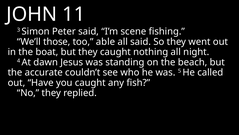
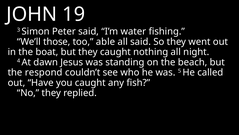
11: 11 -> 19
scene: scene -> water
accurate: accurate -> respond
